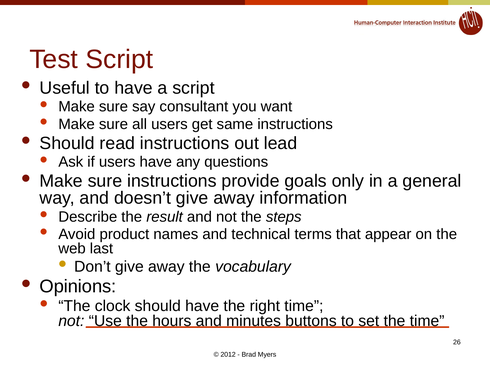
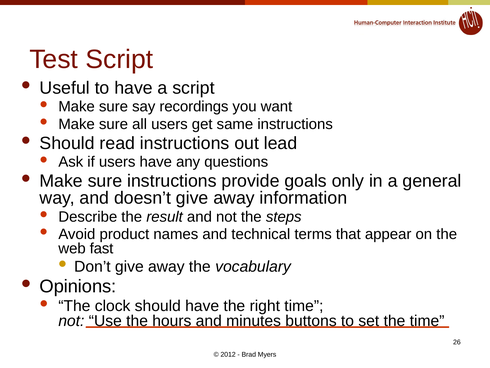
consultant: consultant -> recordings
last: last -> fast
